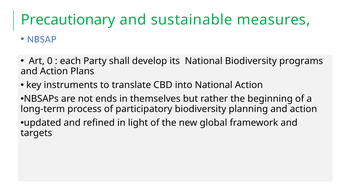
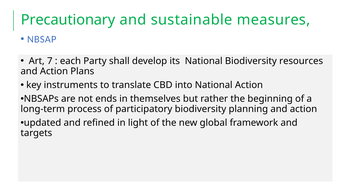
0: 0 -> 7
programs: programs -> resources
